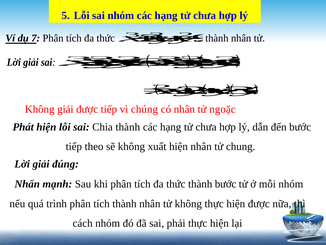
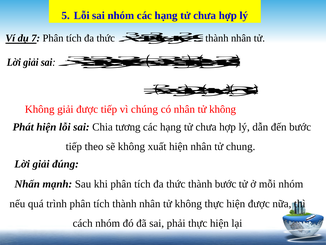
có nhân tử ngoặc: ngoặc -> không
Chia thành: thành -> tương
